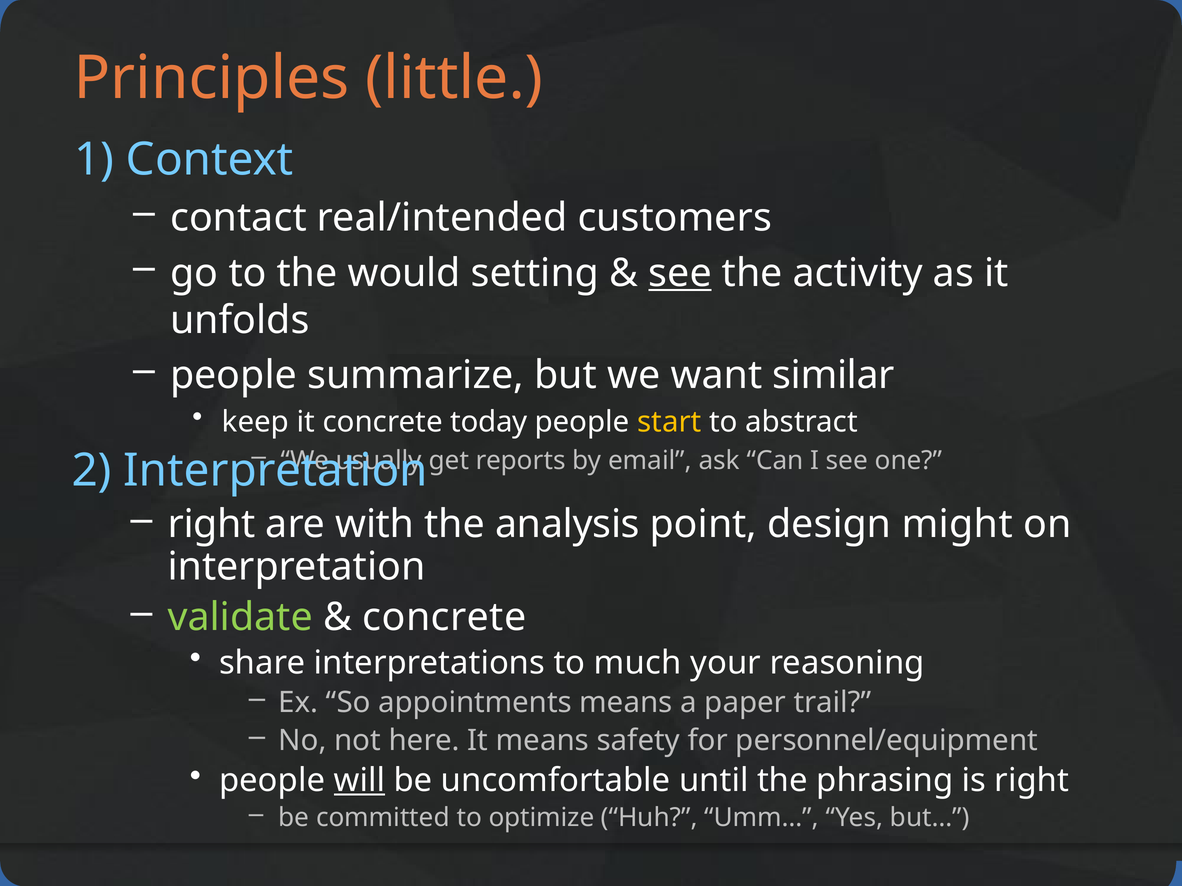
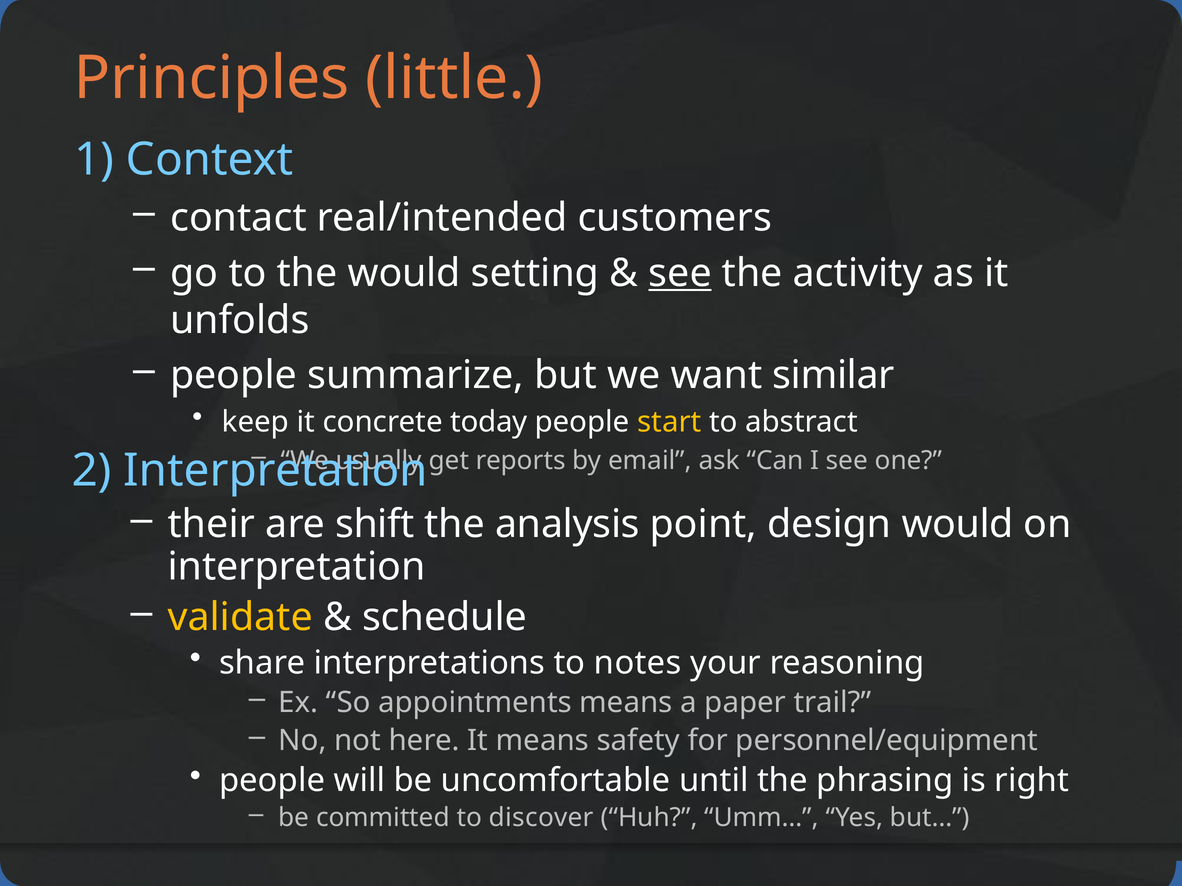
right at (212, 525): right -> their
with: with -> shift
design might: might -> would
validate colour: light green -> yellow
concrete at (444, 618): concrete -> schedule
much: much -> notes
will underline: present -> none
optimize: optimize -> discover
